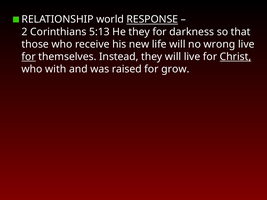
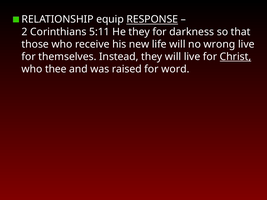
world: world -> equip
5:13: 5:13 -> 5:11
for at (29, 57) underline: present -> none
with: with -> thee
grow: grow -> word
